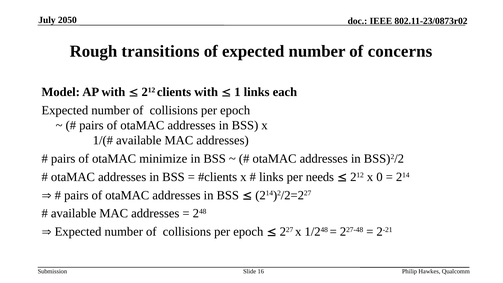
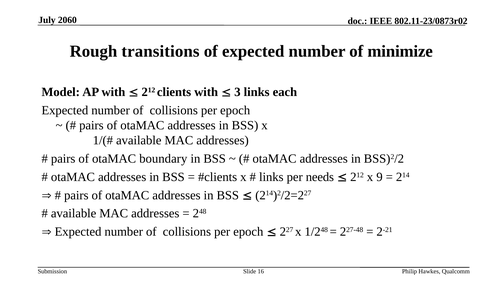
2050: 2050 -> 2060
concerns: concerns -> minimize
1: 1 -> 3
minimize: minimize -> boundary
0: 0 -> 9
